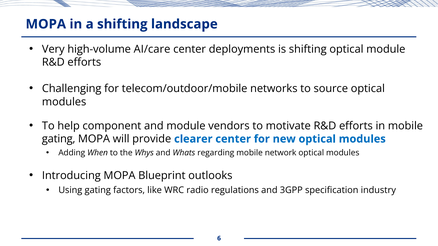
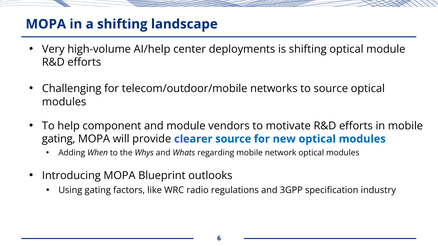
AI/care: AI/care -> AI/help
clearer center: center -> source
